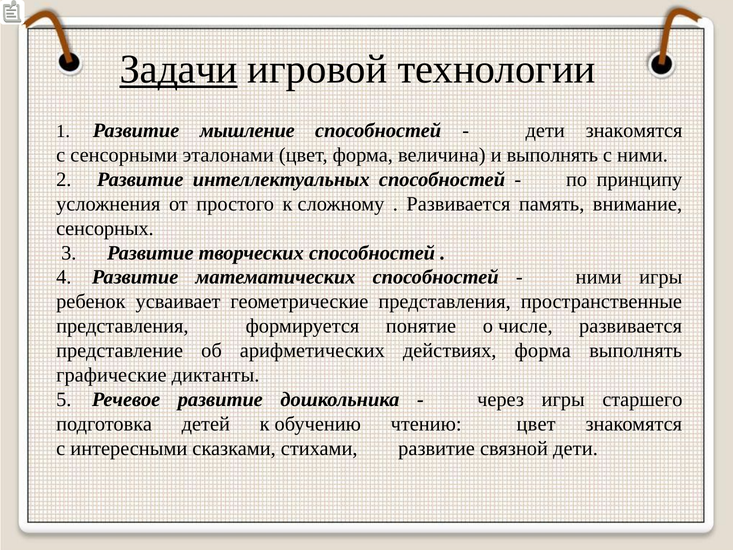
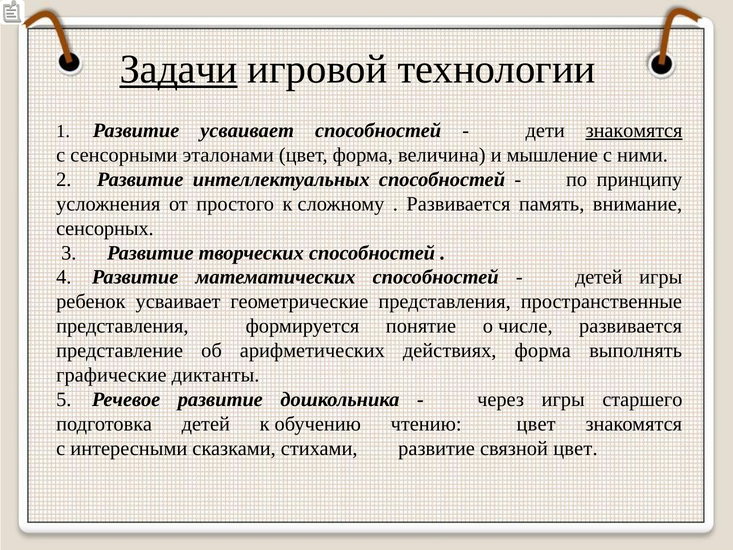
Развитие мышление: мышление -> усваивает
знакомятся at (634, 130) underline: none -> present
и выполнять: выполнять -> мышление
ними at (599, 277): ними -> детей
связной дети: дети -> цвет
